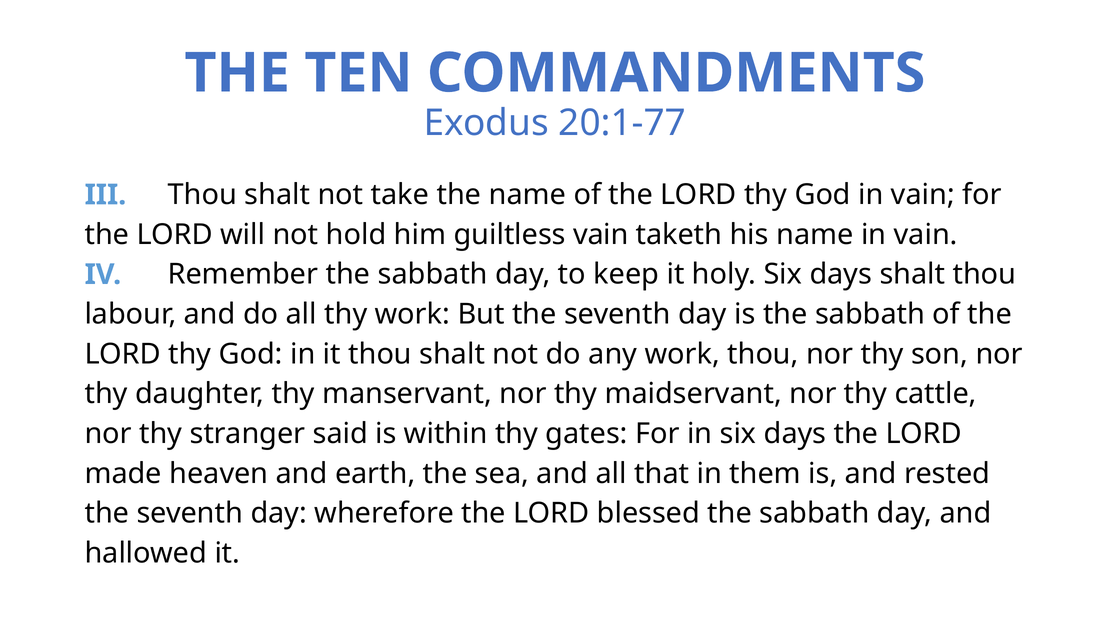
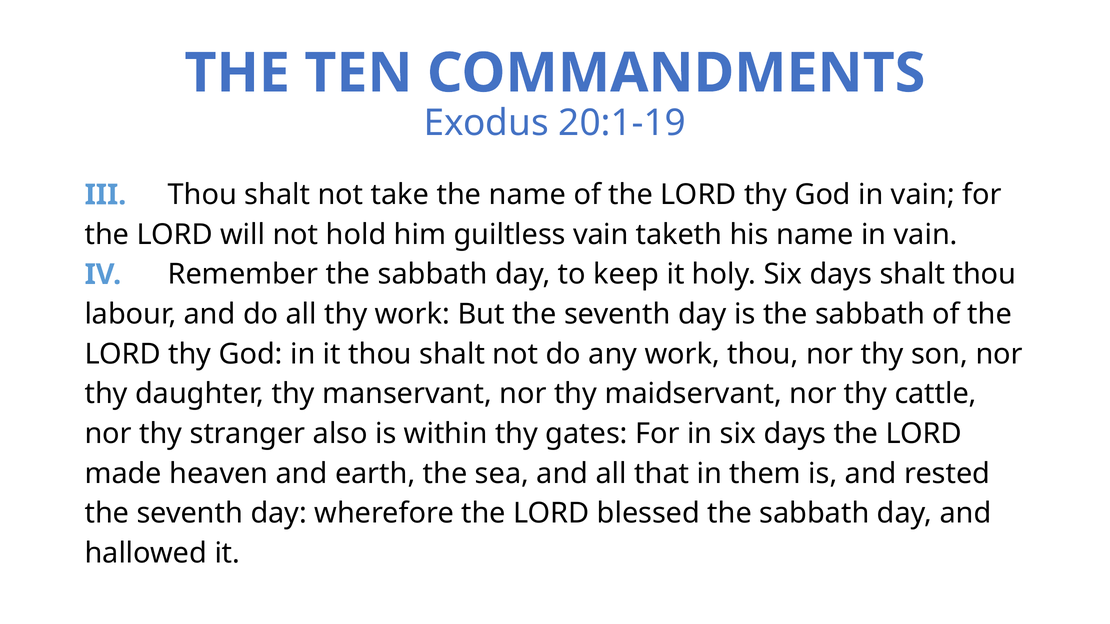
20:1-77: 20:1-77 -> 20:1-19
said: said -> also
